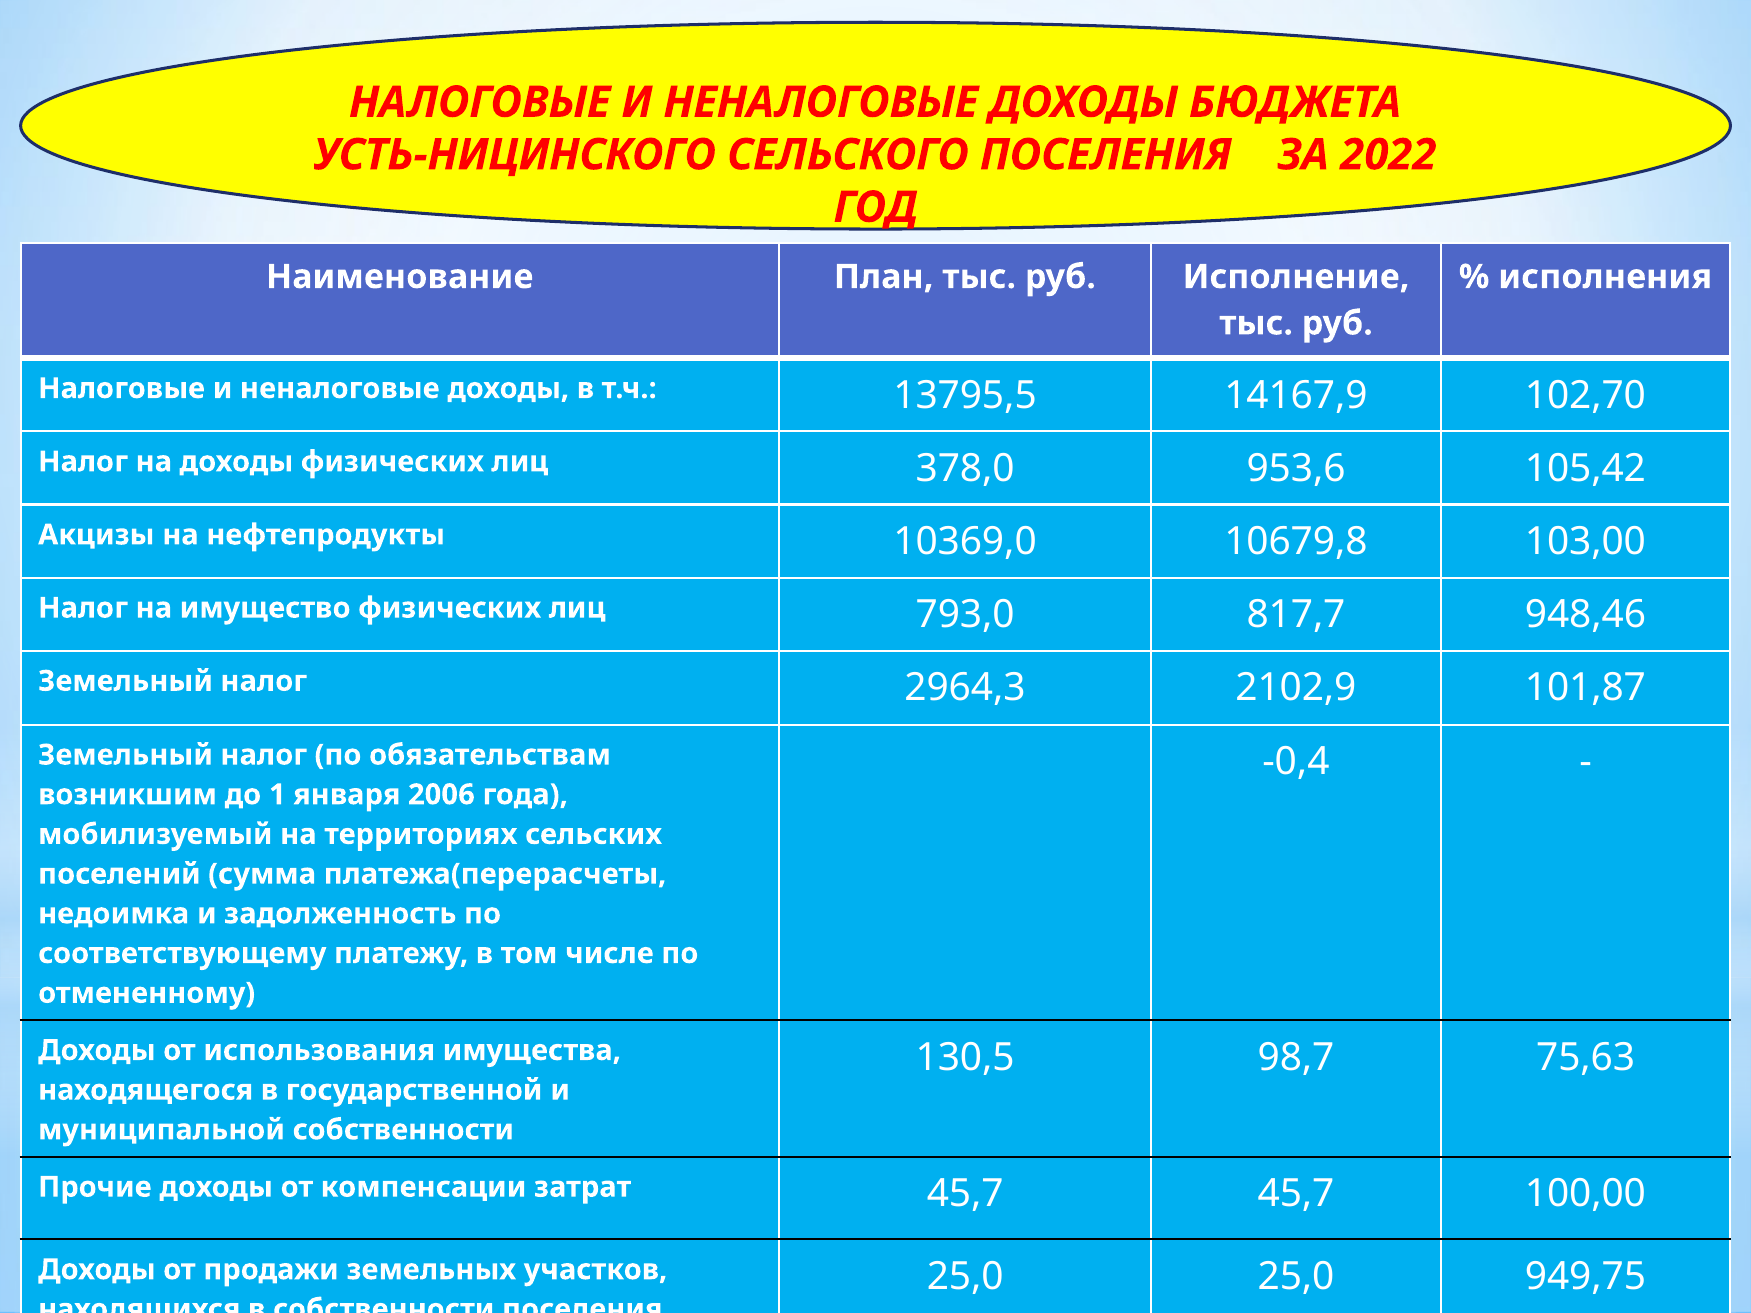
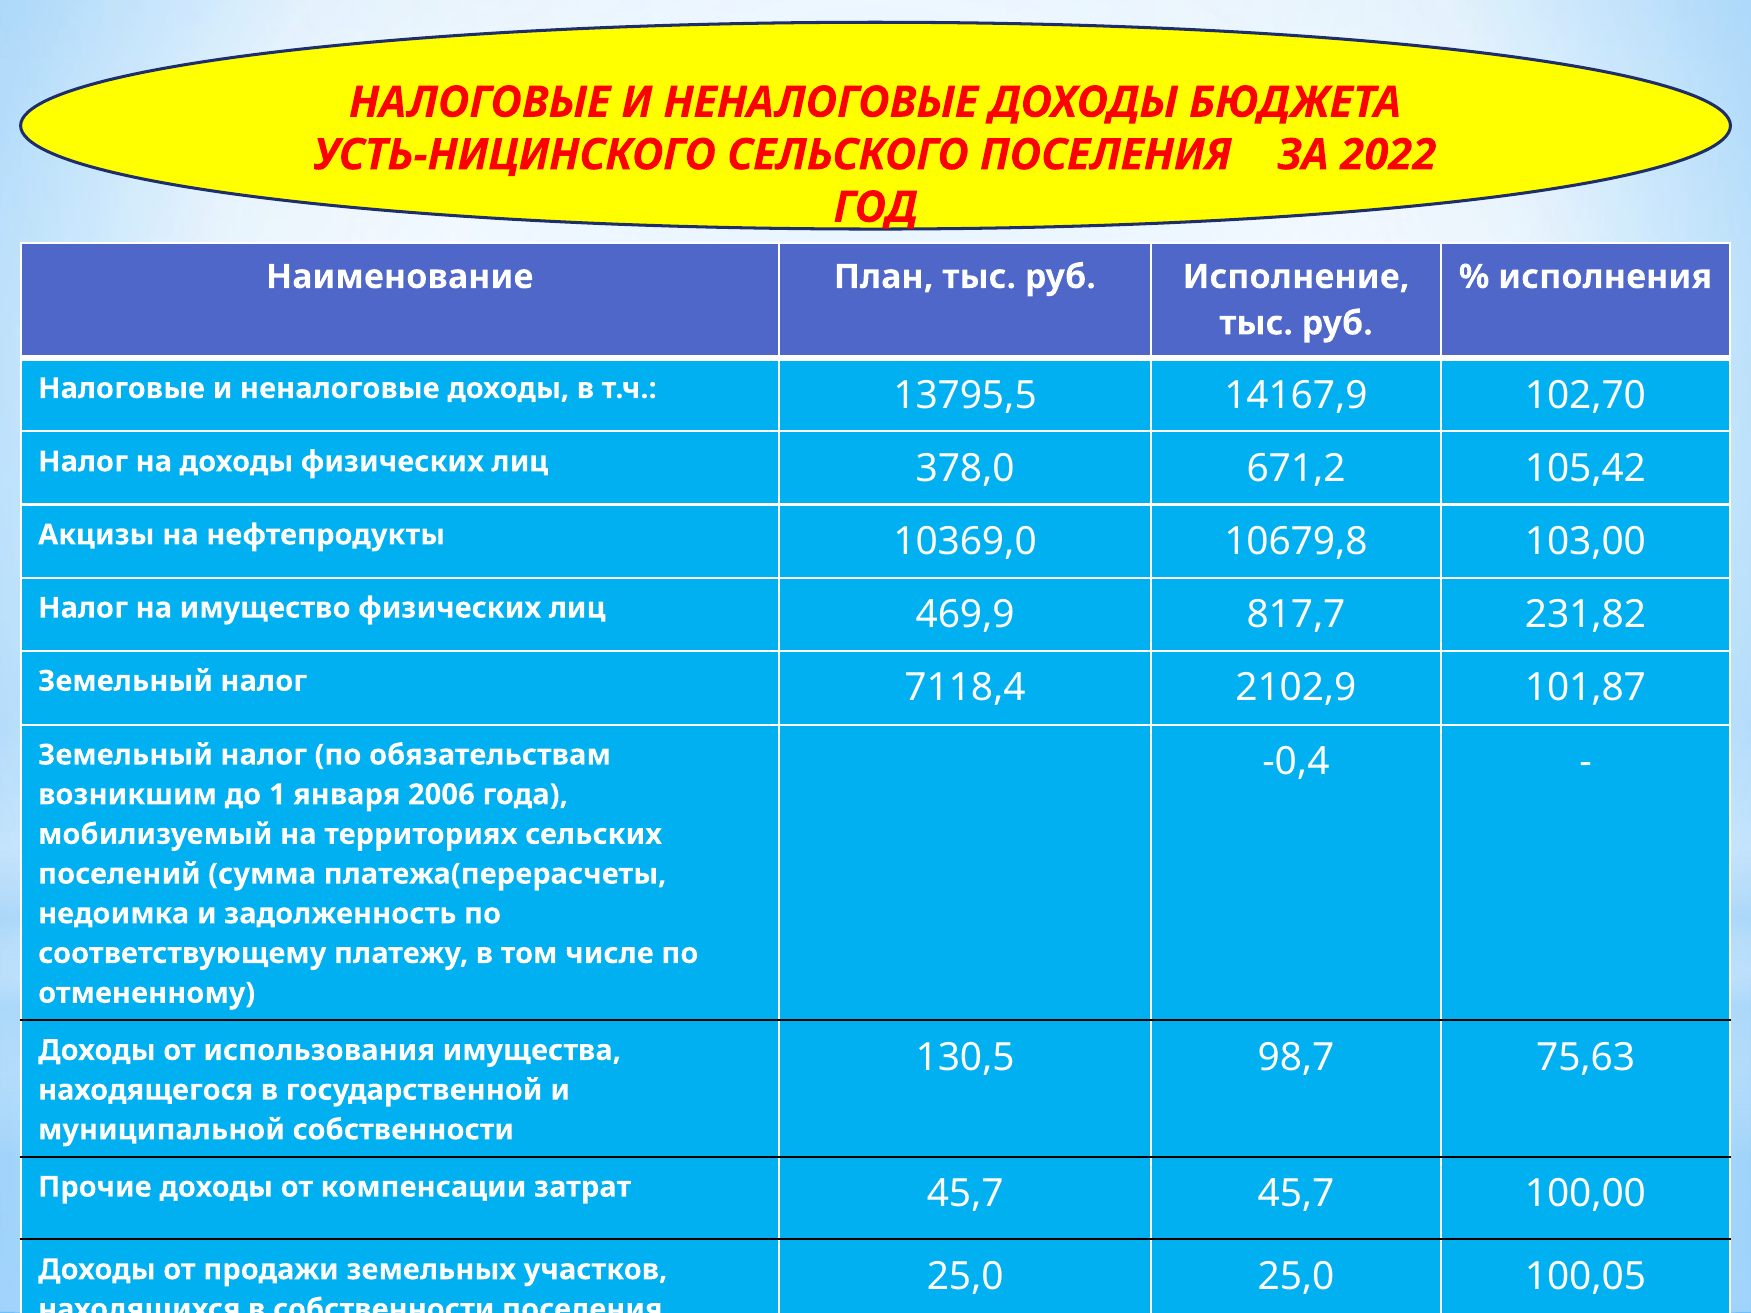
953,6: 953,6 -> 671,2
793,0: 793,0 -> 469,9
948,46: 948,46 -> 231,82
2964,3: 2964,3 -> 7118,4
949,75: 949,75 -> 100,05
